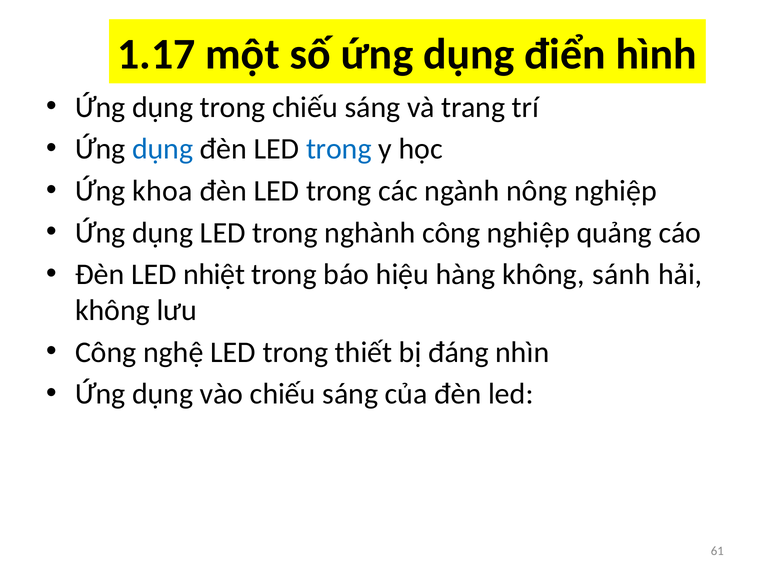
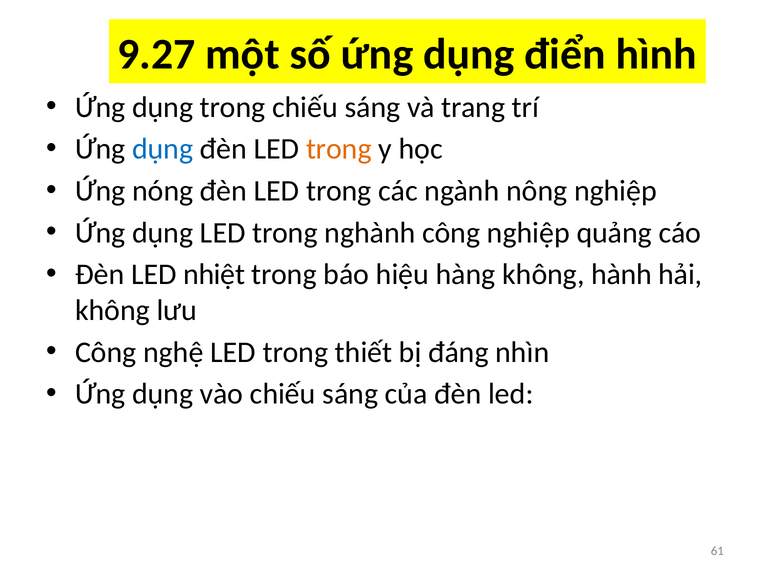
1.17: 1.17 -> 9.27
trong at (339, 149) colour: blue -> orange
khoa: khoa -> nóng
sánh: sánh -> hành
